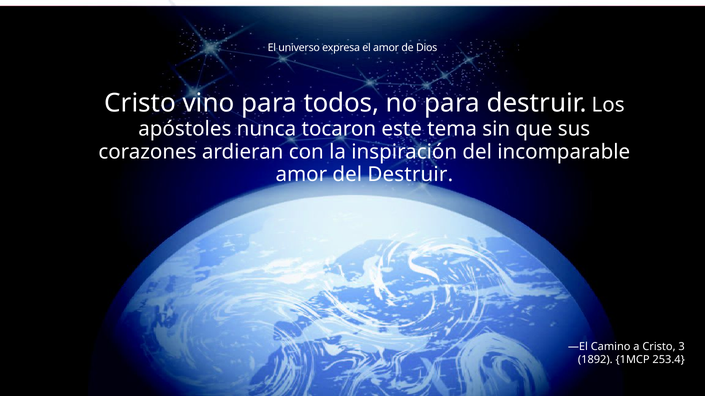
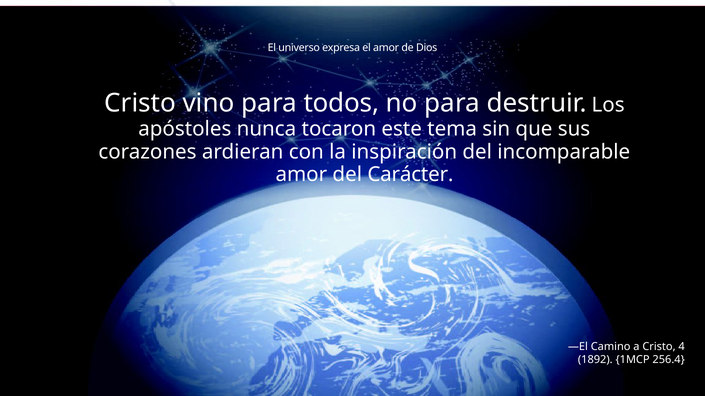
del Destruir: Destruir -> Carácter
3: 3 -> 4
253.4: 253.4 -> 256.4
